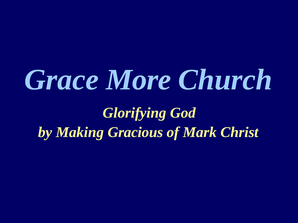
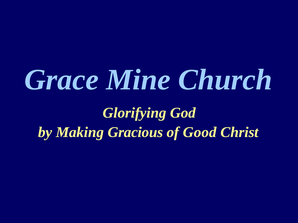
More: More -> Mine
Mark: Mark -> Good
